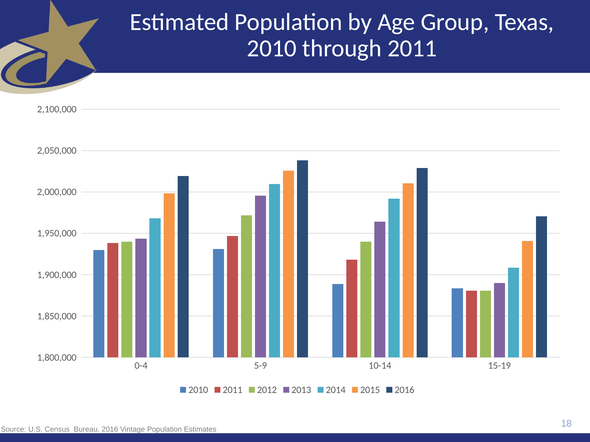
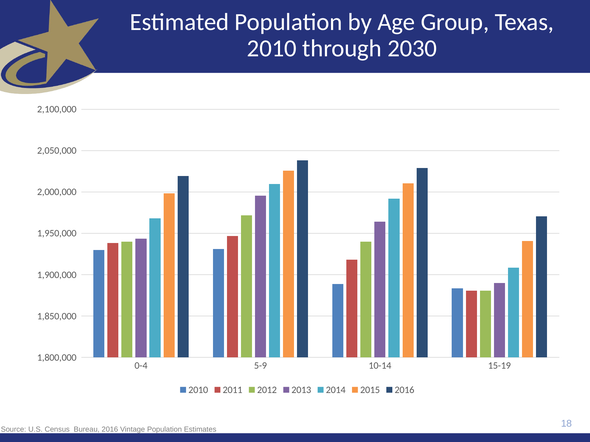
through 2011: 2011 -> 2030
